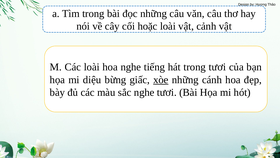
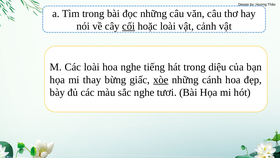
cối underline: none -> present
trong tươi: tươi -> diệu
diệu: diệu -> thay
